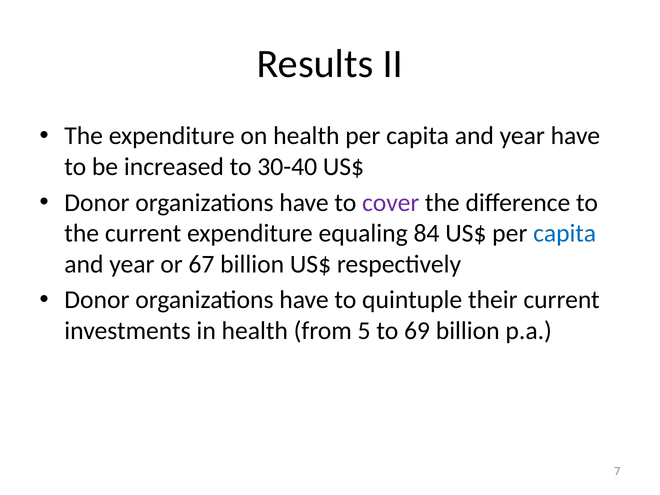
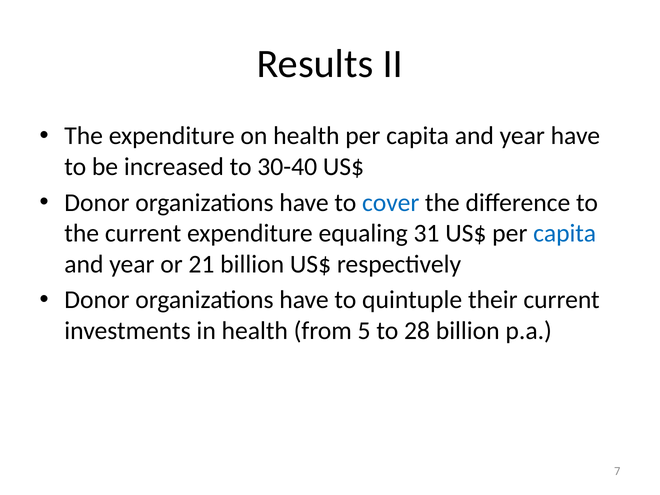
cover colour: purple -> blue
84: 84 -> 31
67: 67 -> 21
69: 69 -> 28
